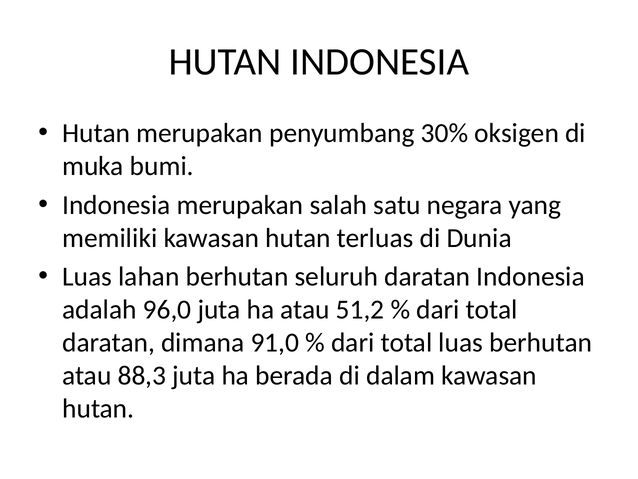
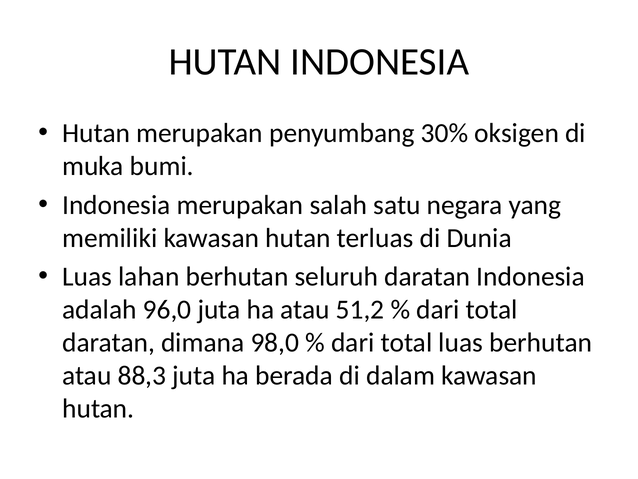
91,0: 91,0 -> 98,0
